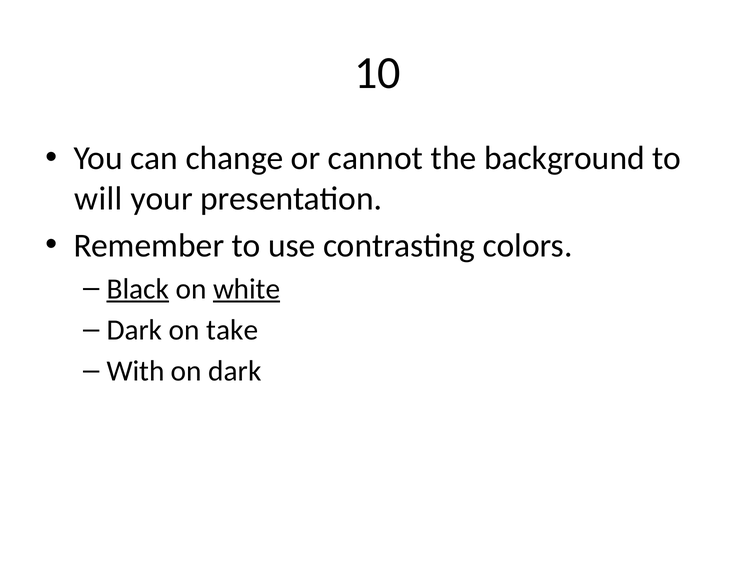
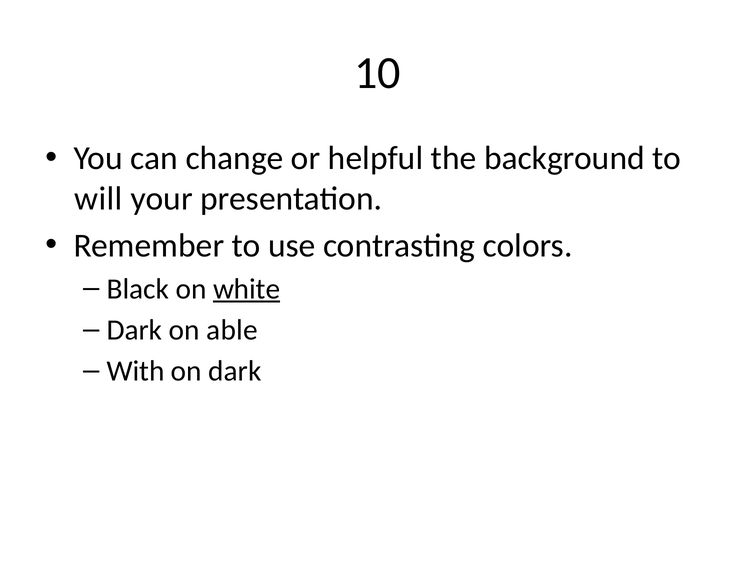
cannot: cannot -> helpful
Black underline: present -> none
take: take -> able
